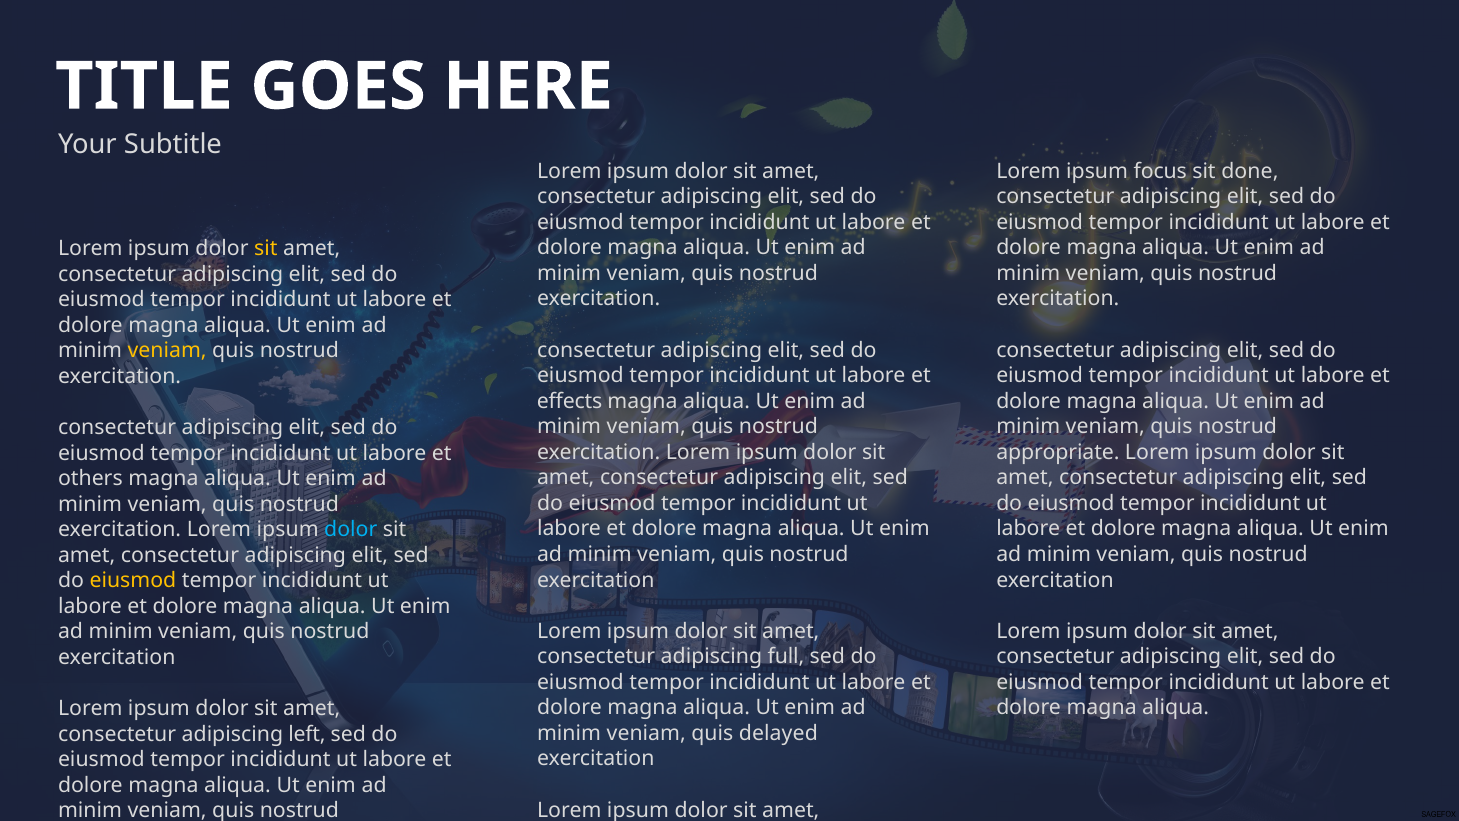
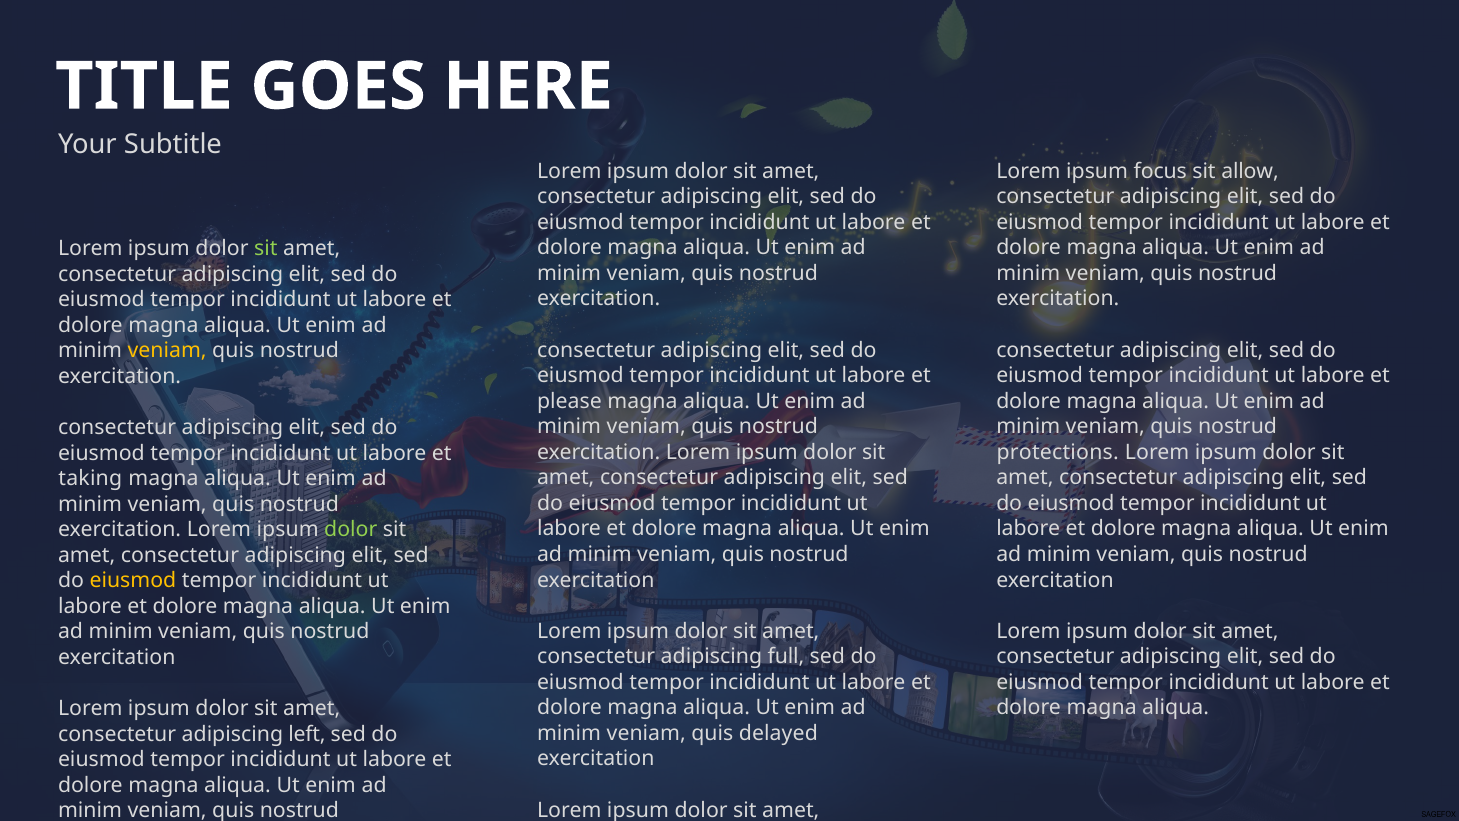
done: done -> allow
sit at (266, 248) colour: yellow -> light green
effects: effects -> please
appropriate: appropriate -> protections
others: others -> taking
dolor at (351, 529) colour: light blue -> light green
